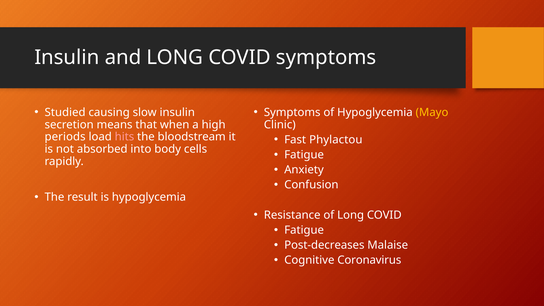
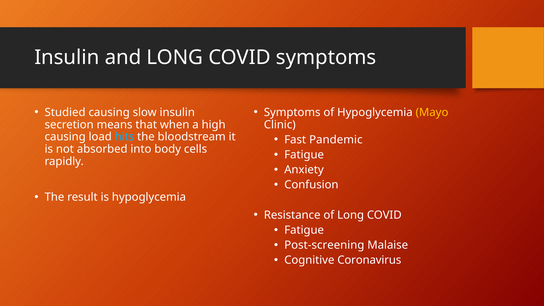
periods at (65, 137): periods -> causing
hits colour: pink -> light blue
Phylactou: Phylactou -> Pandemic
Post-decreases: Post-decreases -> Post-screening
